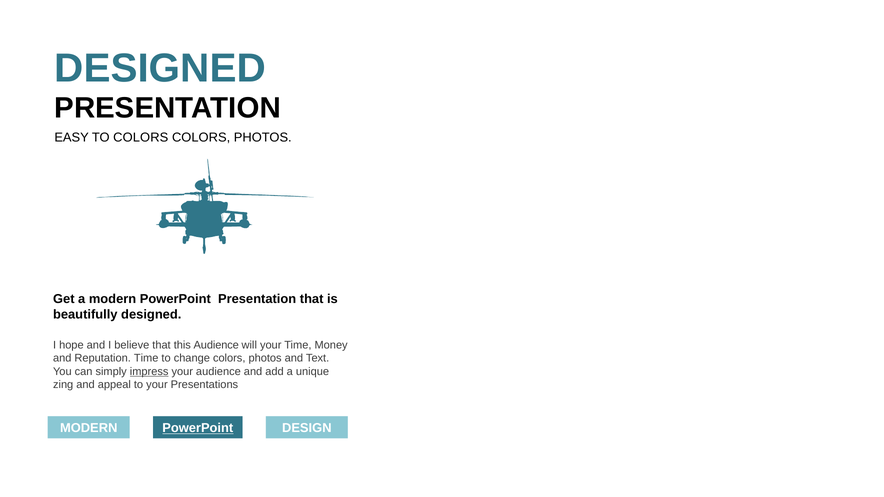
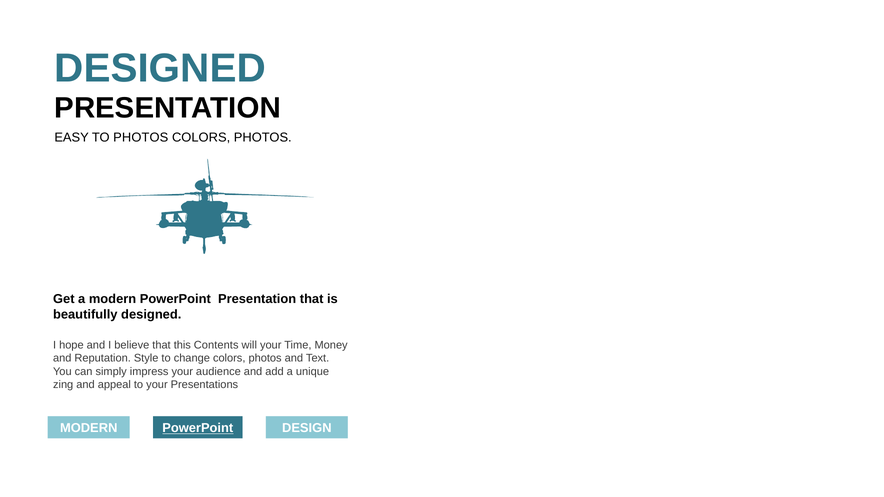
TO COLORS: COLORS -> PHOTOS
Audience at (216, 345): Audience -> Contents
Reputation Time: Time -> Style
impress at (149, 372) underline: present -> none
